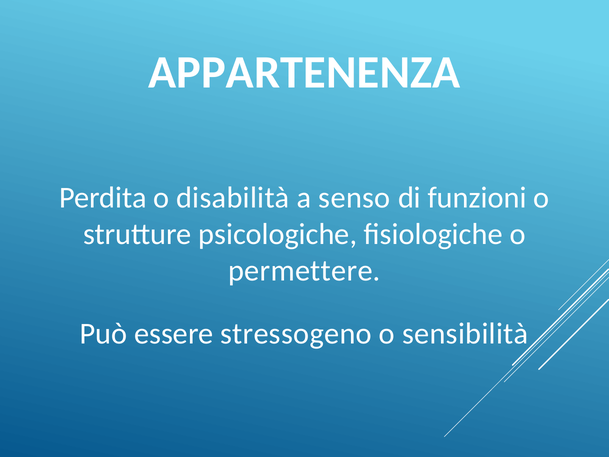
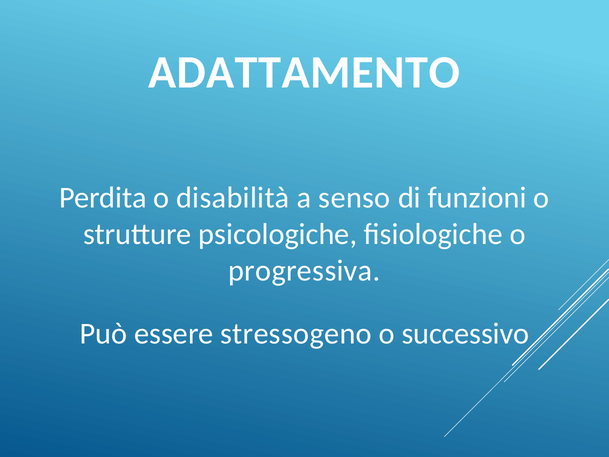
APPARTENENZA: APPARTENENZA -> ADATTAMENTO
permettere: permettere -> progressiva
sensibilità: sensibilità -> successivo
